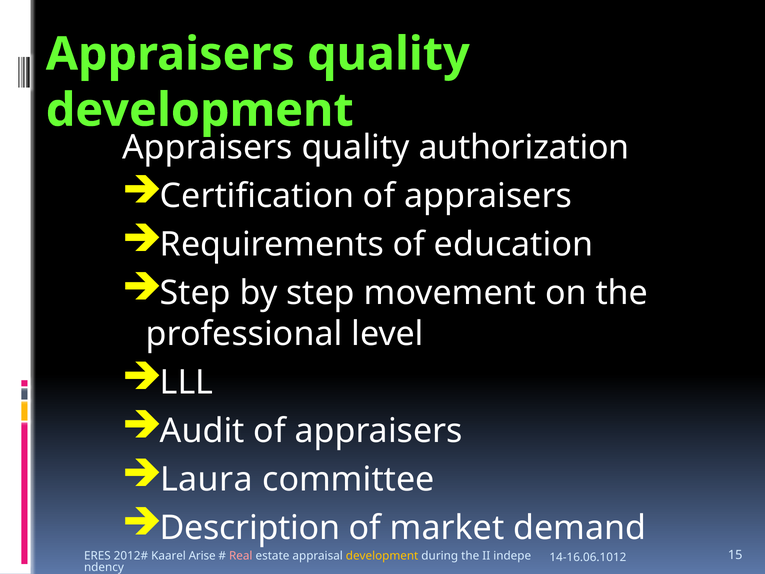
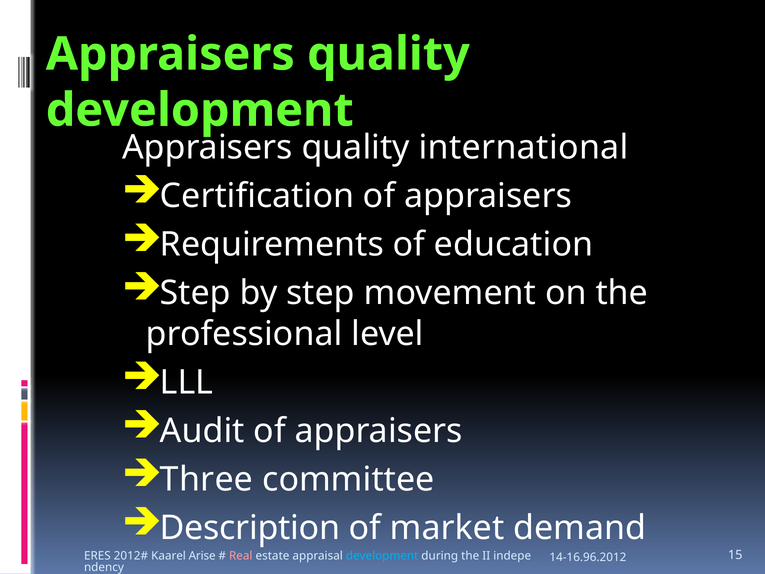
authorization: authorization -> international
Laura: Laura -> Three
development at (382, 555) colour: yellow -> light blue
14-16.06.1012: 14-16.06.1012 -> 14-16.96.2012
